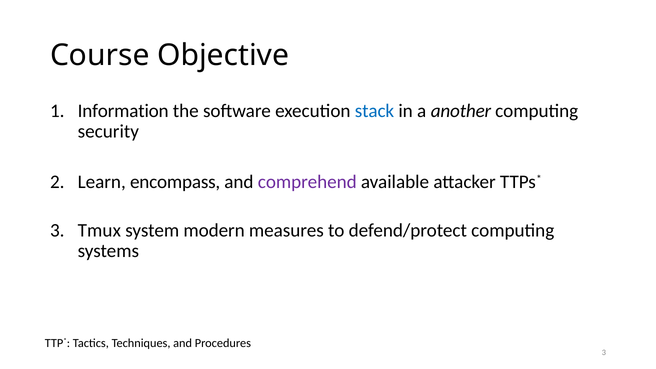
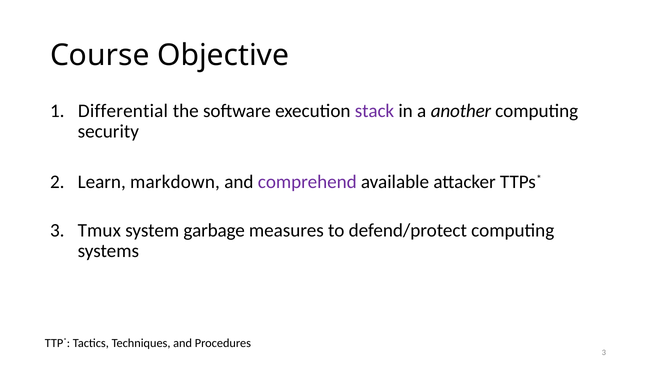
Information: Information -> Differential
stack colour: blue -> purple
encompass: encompass -> markdown
modern: modern -> garbage
